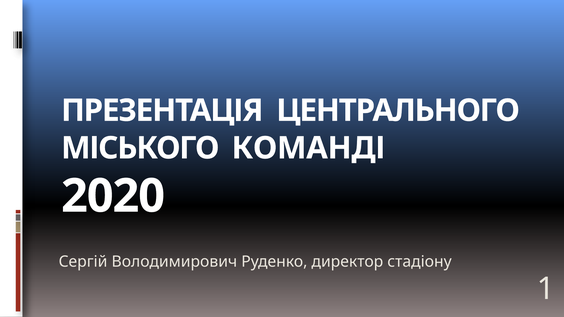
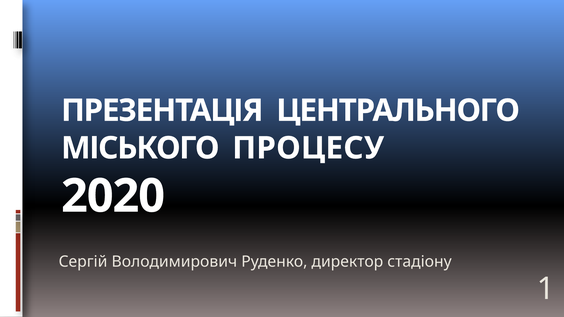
КОМАНДІ: КОМАНДІ -> ПРОЦЕСУ
